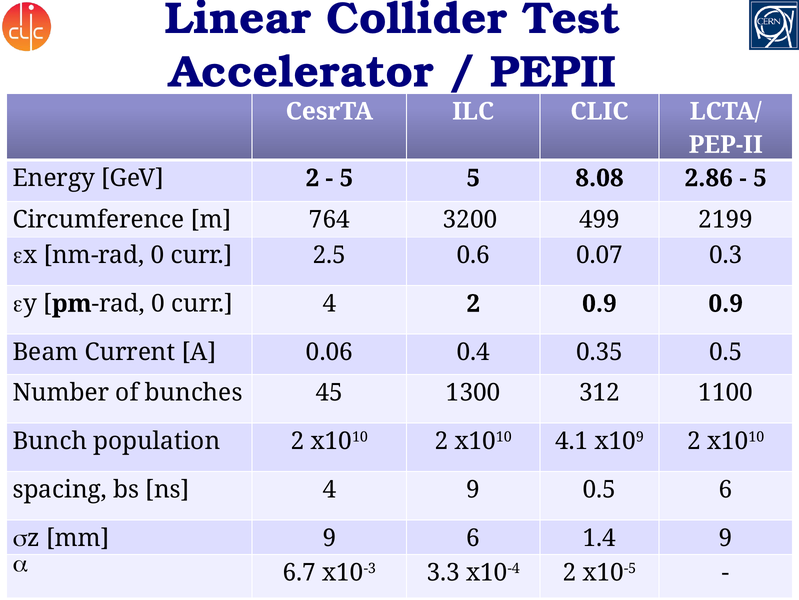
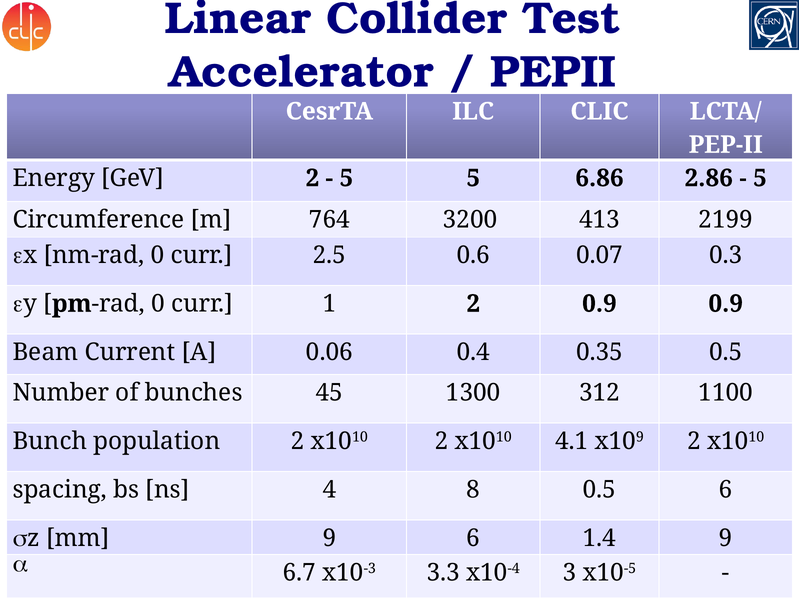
8.08: 8.08 -> 6.86
499: 499 -> 413
curr 4: 4 -> 1
4 9: 9 -> 8
x10-4 2: 2 -> 3
